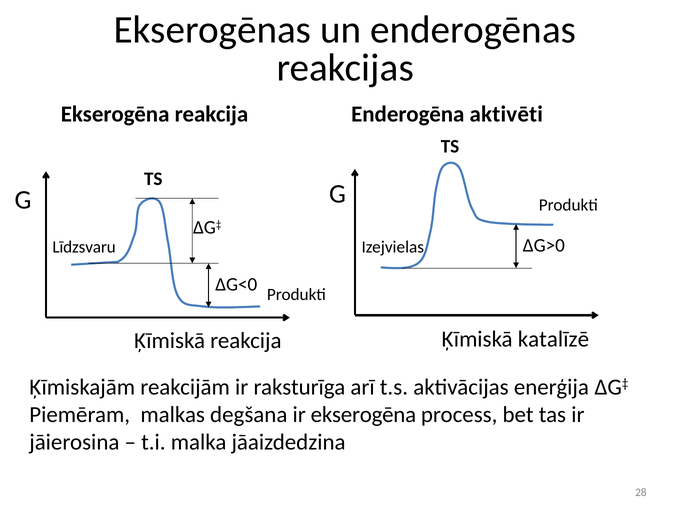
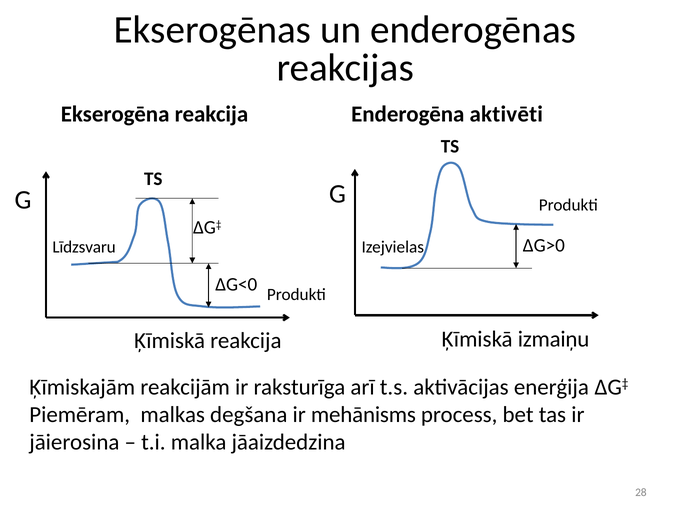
katalīzē: katalīzē -> izmaiņu
ir ekserogēna: ekserogēna -> mehānisms
